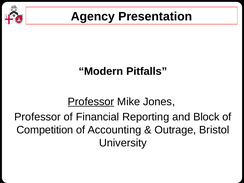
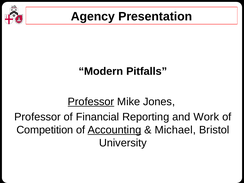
Block: Block -> Work
Accounting underline: none -> present
Outrage: Outrage -> Michael
